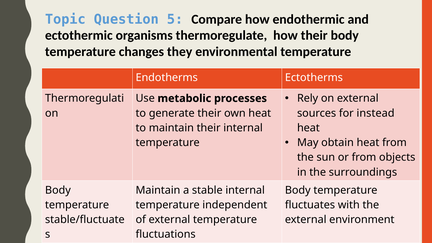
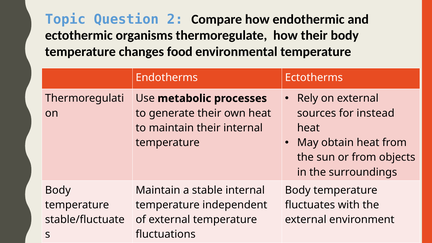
5: 5 -> 2
they: they -> food
